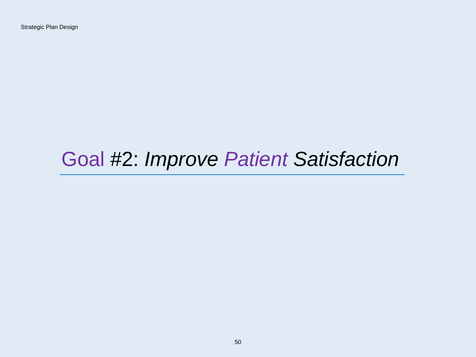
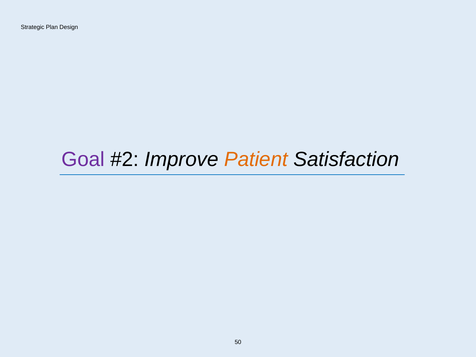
Patient colour: purple -> orange
